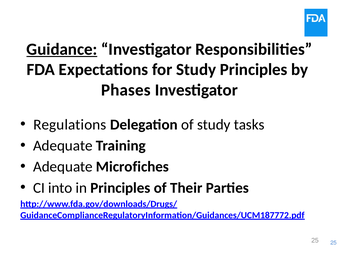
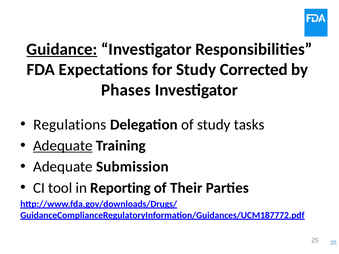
Study Principles: Principles -> Corrected
Adequate at (63, 146) underline: none -> present
Microfiches: Microfiches -> Submission
into: into -> tool
in Principles: Principles -> Reporting
